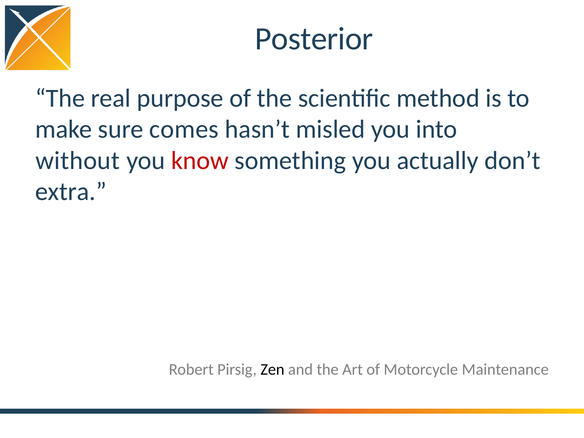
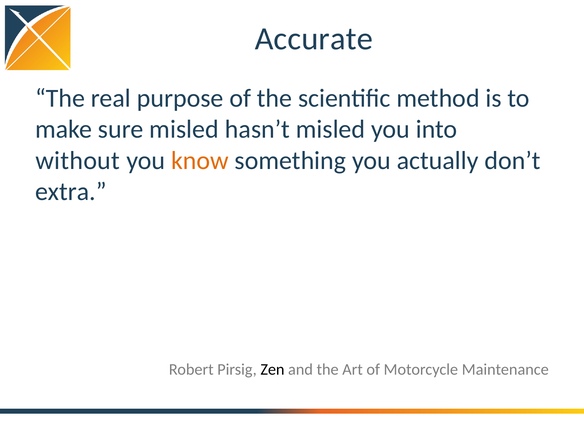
Posterior: Posterior -> Accurate
sure comes: comes -> misled
know colour: red -> orange
